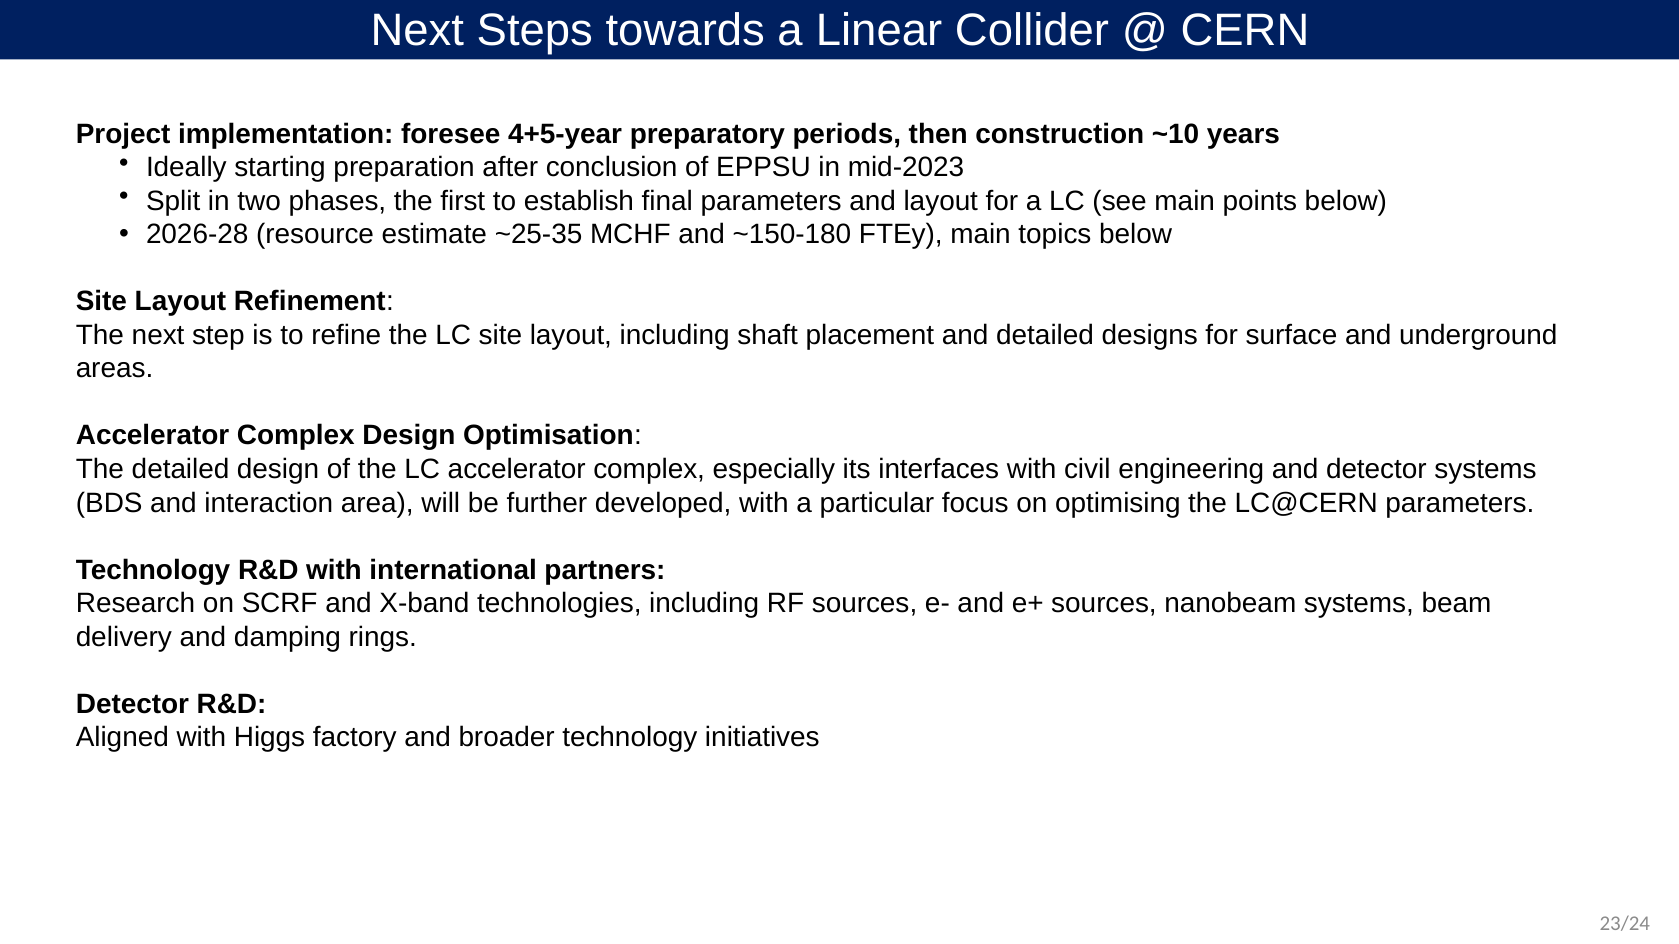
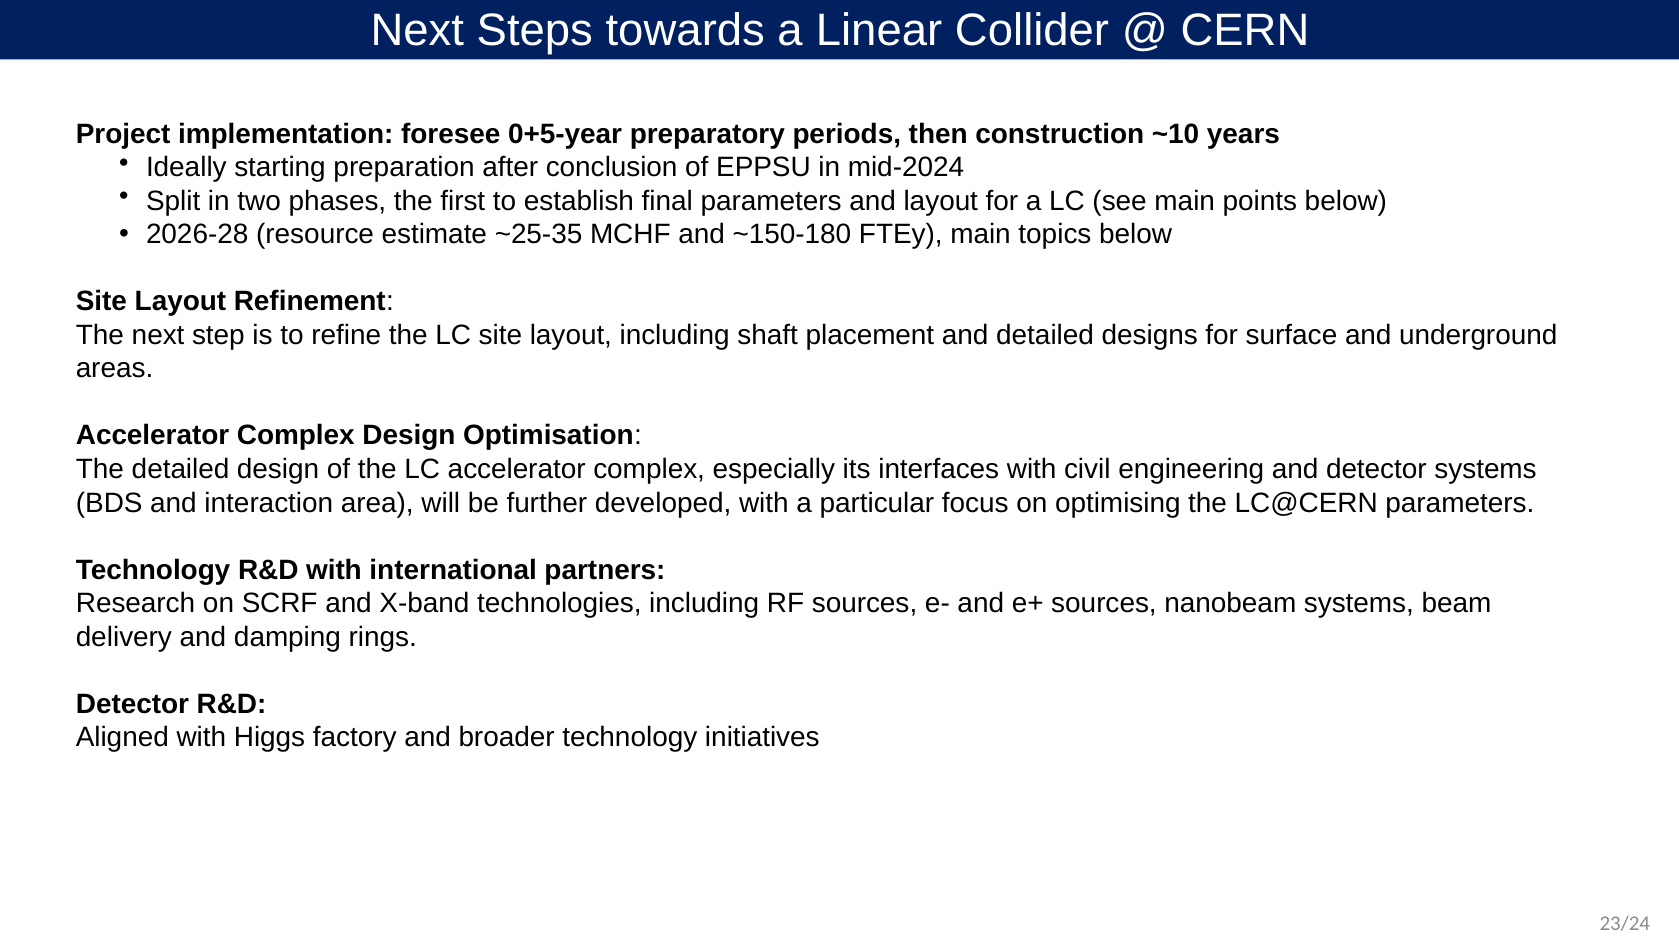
4+5-year: 4+5-year -> 0+5-year
mid-2023: mid-2023 -> mid-2024
